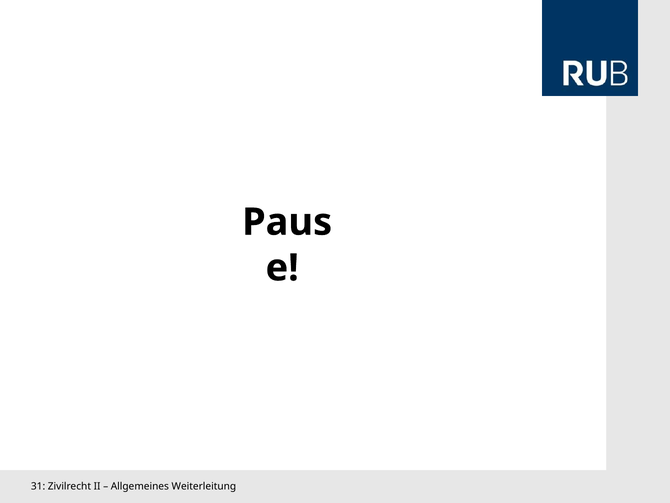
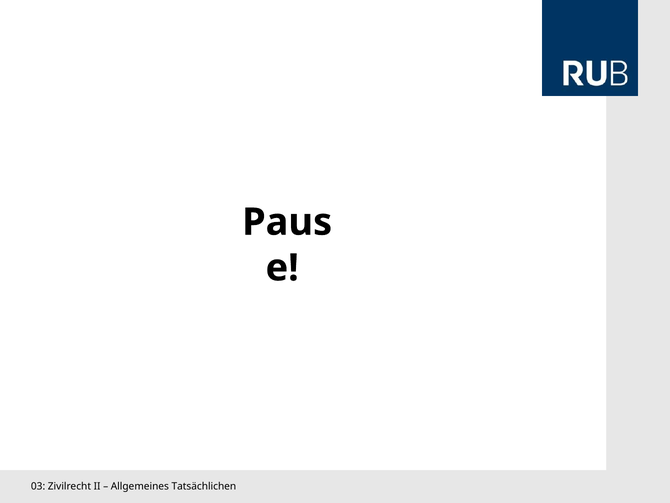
31: 31 -> 03
Weiterleitung: Weiterleitung -> Tatsächlichen
